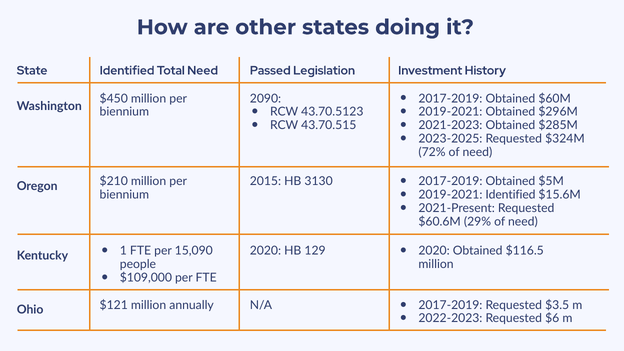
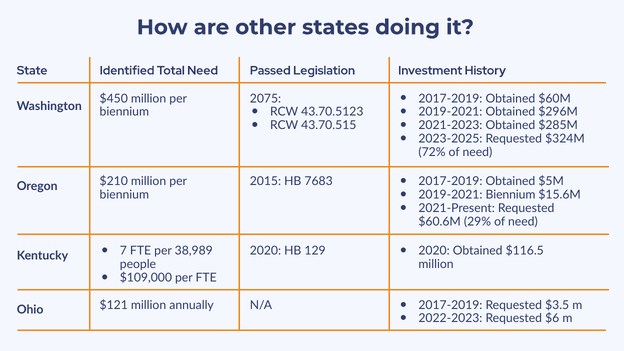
2090: 2090 -> 2075
3130: 3130 -> 7683
2019-2021 Identified: Identified -> Biennium
1: 1 -> 7
15,090: 15,090 -> 38,989
